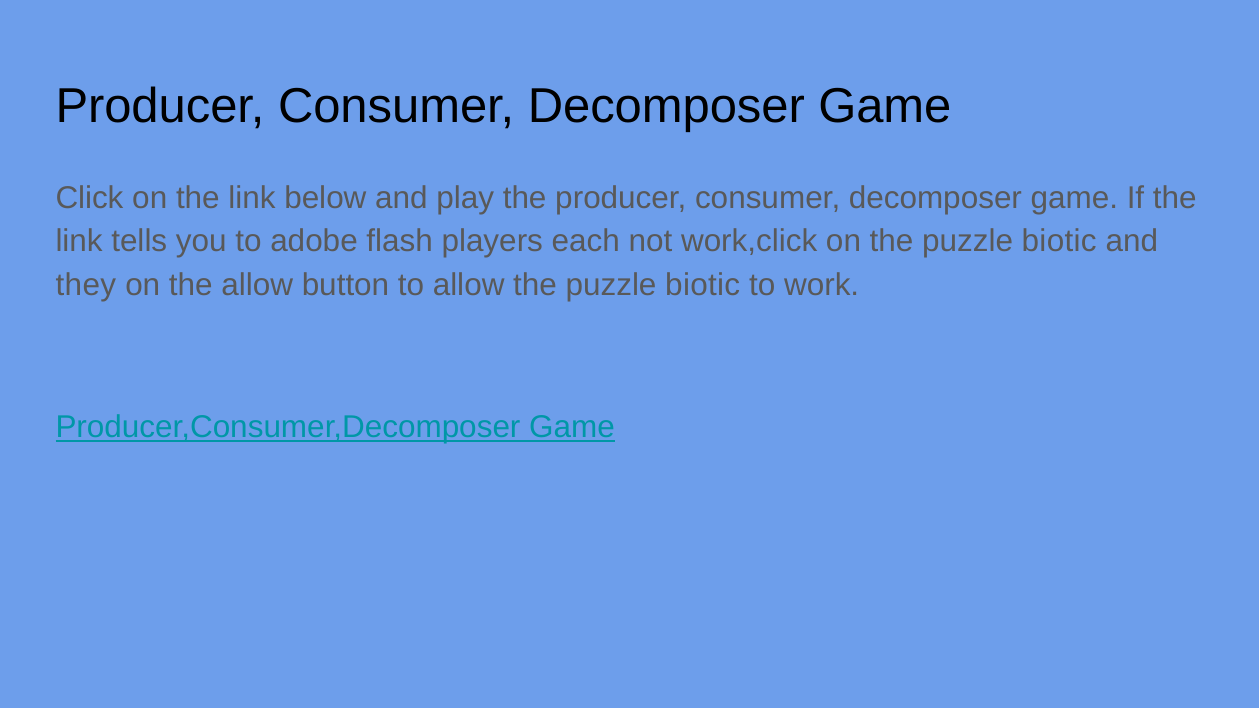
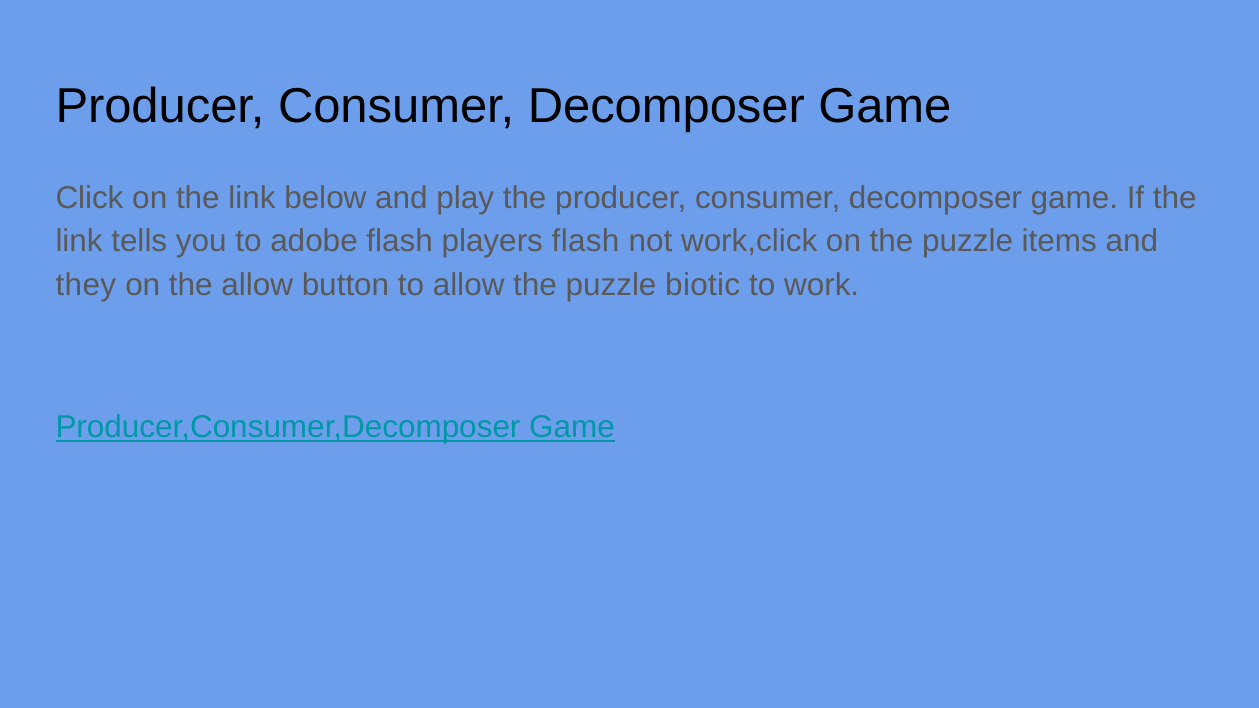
players each: each -> flash
on the puzzle biotic: biotic -> items
